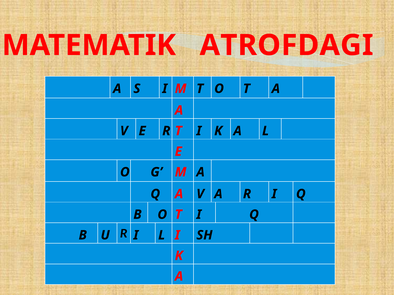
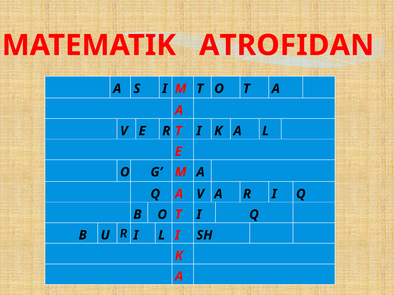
ATROFDAGI: ATROFDAGI -> ATROFIDAN
